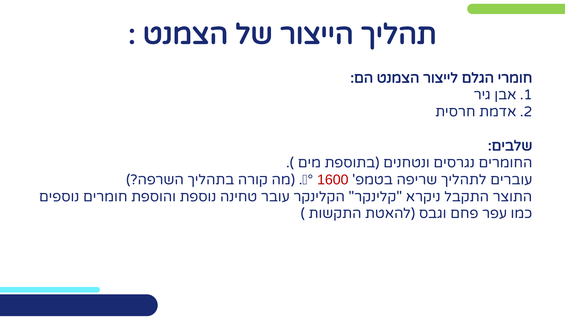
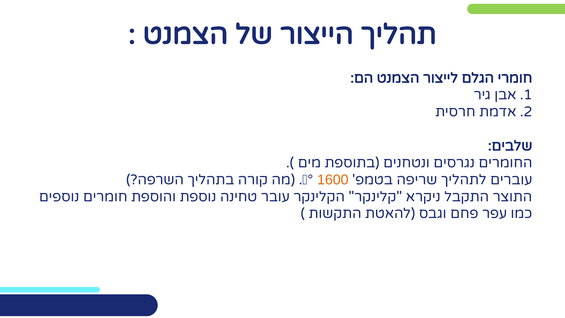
1600 colour: red -> orange
